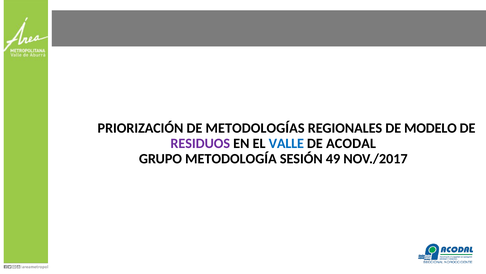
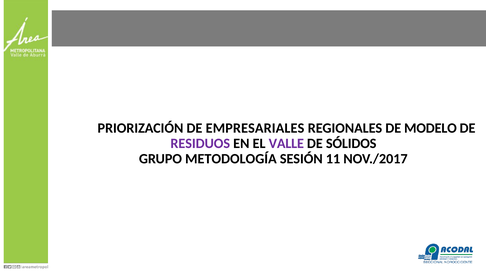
METODOLOGÍAS: METODOLOGÍAS -> EMPRESARIALES
VALLE colour: blue -> purple
ACODAL: ACODAL -> SÓLIDOS
49: 49 -> 11
